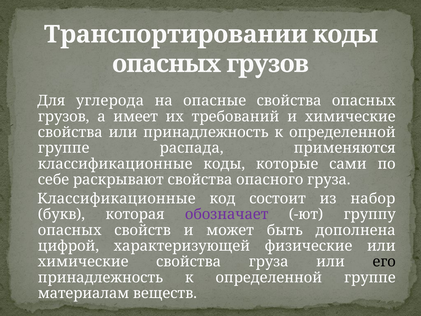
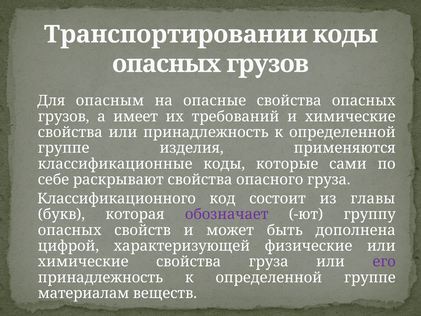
углерода: углерода -> опасным
распада: распада -> изделия
Классификационные at (116, 198): Классификационные -> Классификационного
набор: набор -> главы
его colour: black -> purple
